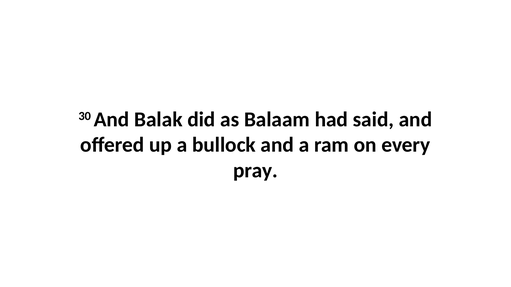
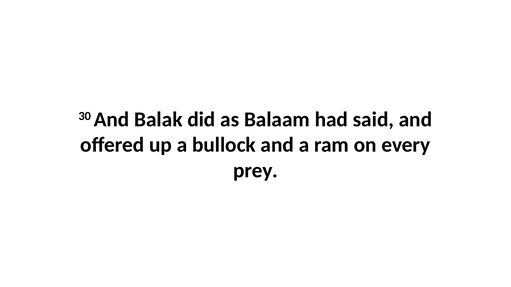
pray: pray -> prey
